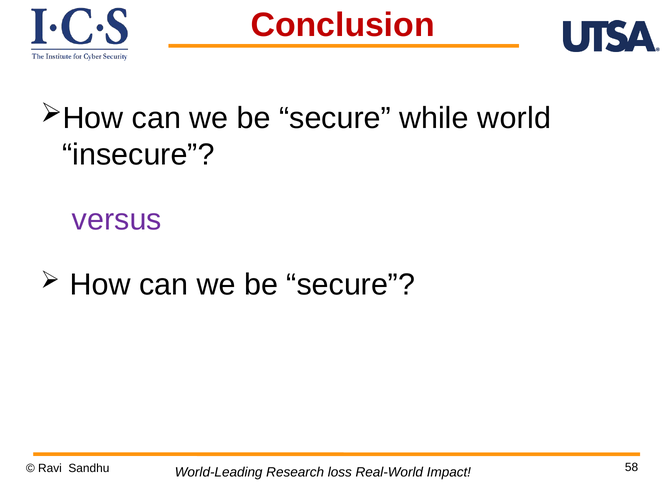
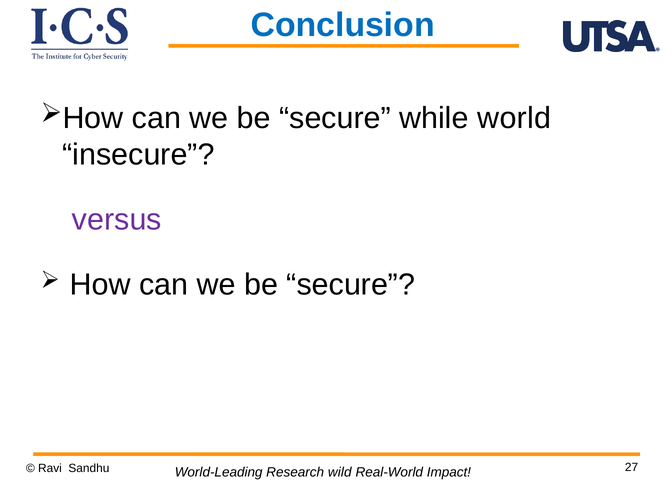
Conclusion colour: red -> blue
58: 58 -> 27
loss: loss -> wild
